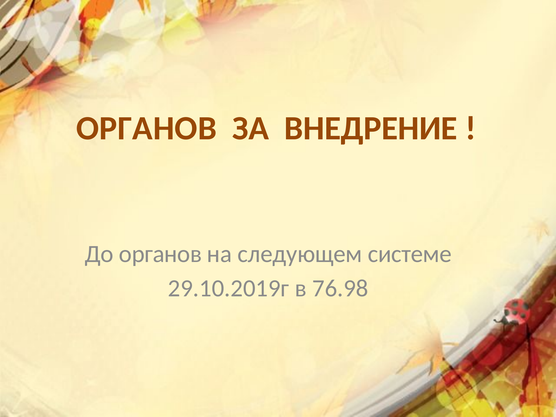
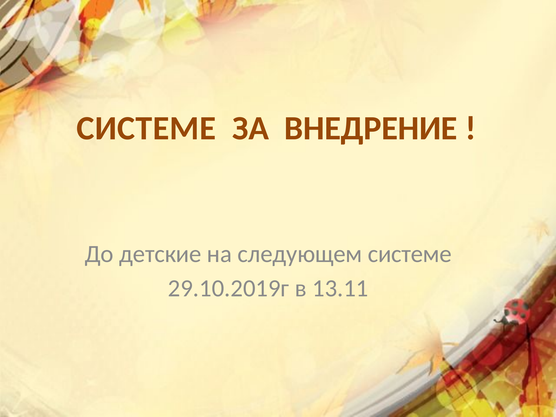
ОРГАНОВ at (146, 128): ОРГАНОВ -> СИСТЕМЕ
До органов: органов -> детские
76.98: 76.98 -> 13.11
